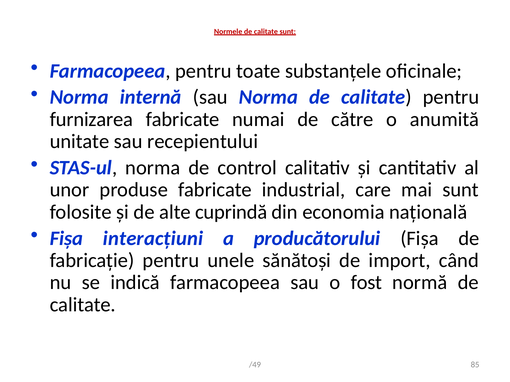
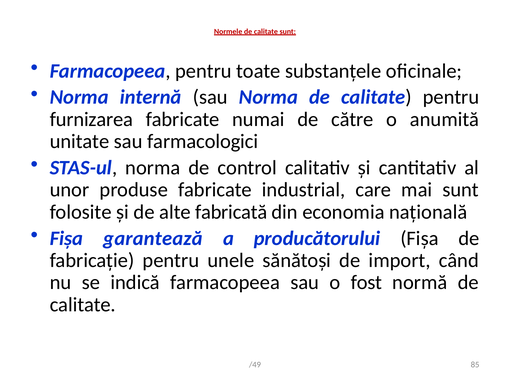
recepientului: recepientului -> farmacologici
cuprindă: cuprindă -> fabricată
interacțiuni: interacțiuni -> garantează
